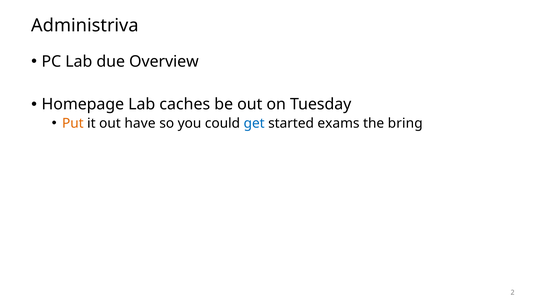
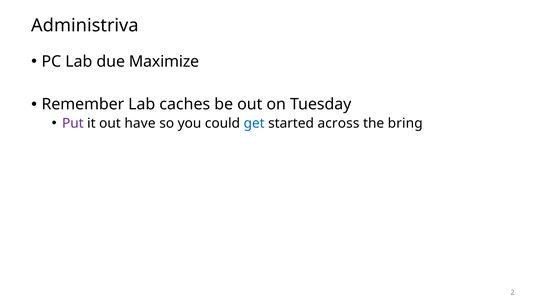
Overview: Overview -> Maximize
Homepage: Homepage -> Remember
Put colour: orange -> purple
exams: exams -> across
